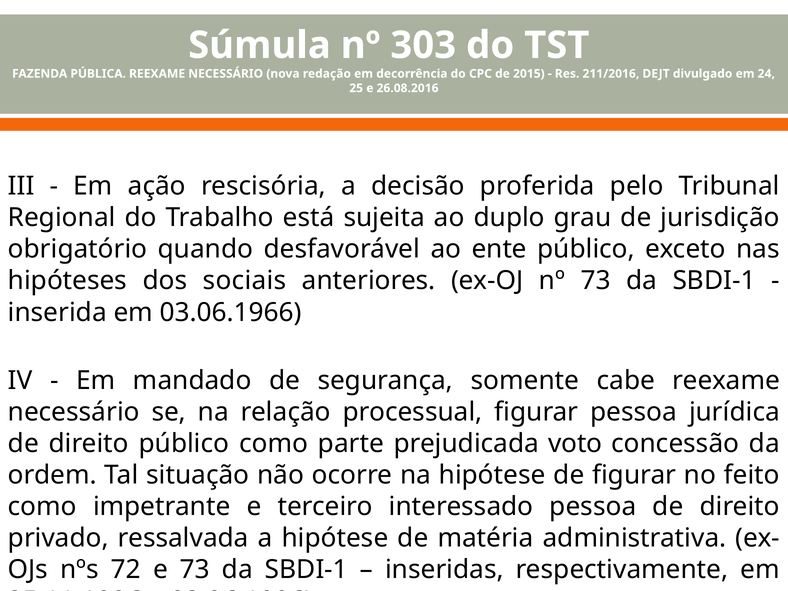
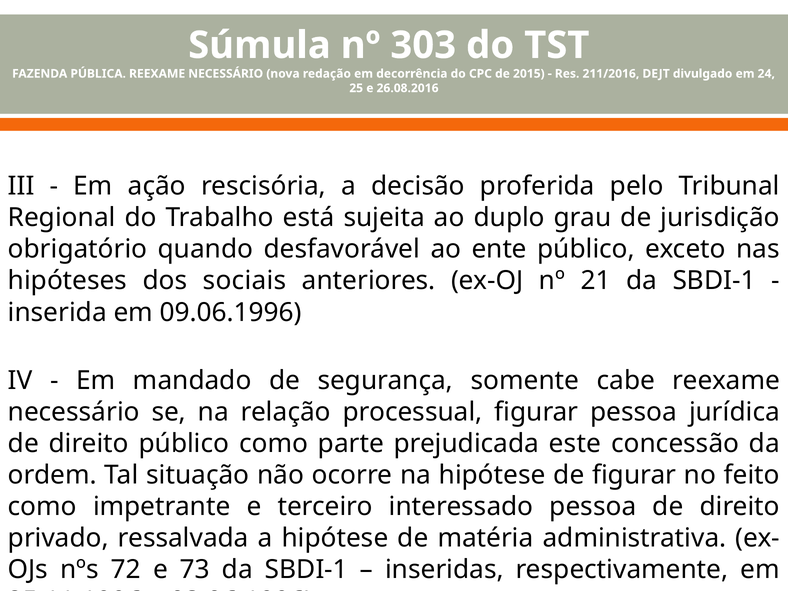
nº 73: 73 -> 21
03.06.1966: 03.06.1966 -> 09.06.1996
voto: voto -> este
